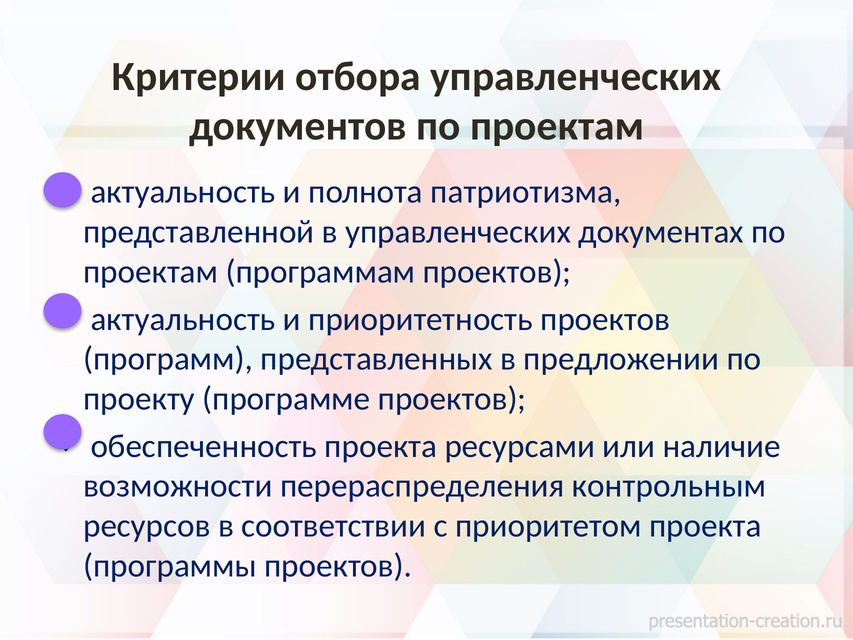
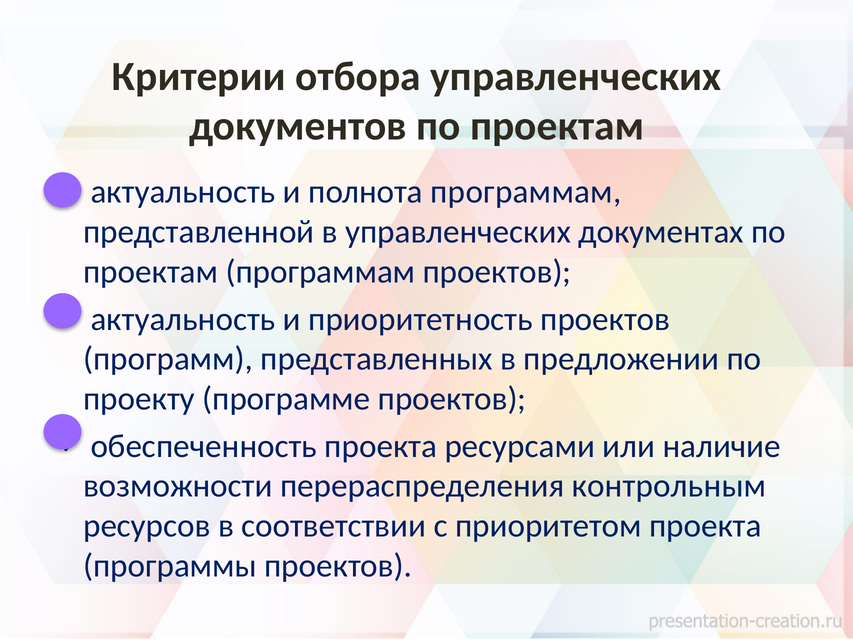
полнота патриотизма: патриотизма -> программам
